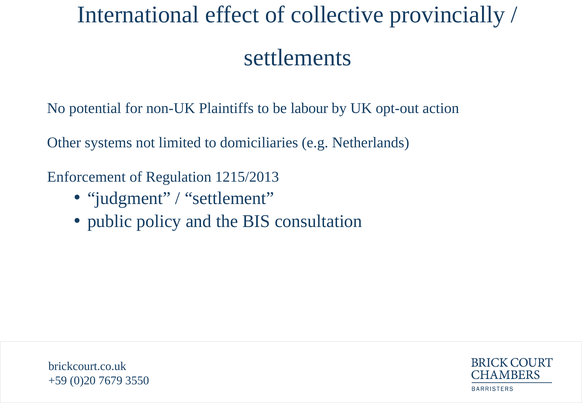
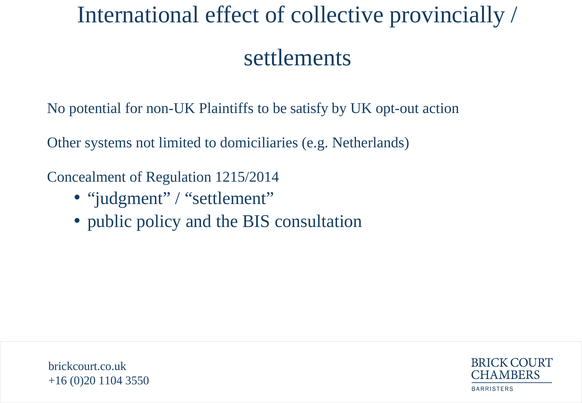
labour: labour -> satisfy
Enforcement: Enforcement -> Concealment
1215/2013: 1215/2013 -> 1215/2014
+59: +59 -> +16
7679: 7679 -> 1104
